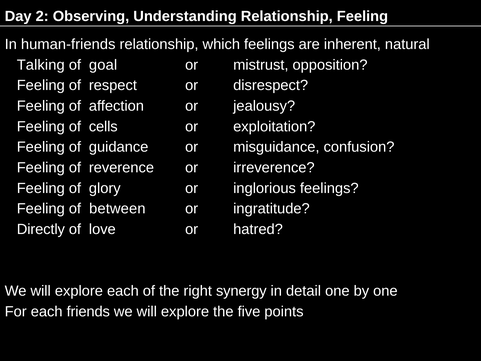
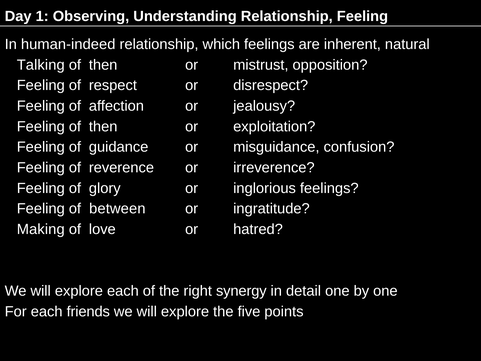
2: 2 -> 1
human-friends: human-friends -> human-indeed
goal at (103, 65): goal -> then
Feeling of cells: cells -> then
Directly: Directly -> Making
